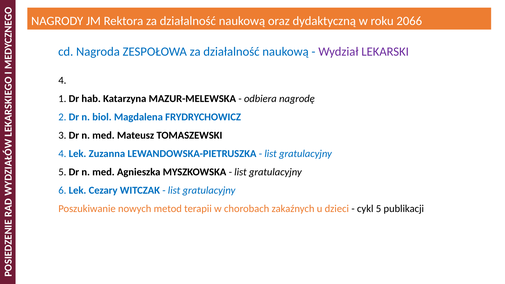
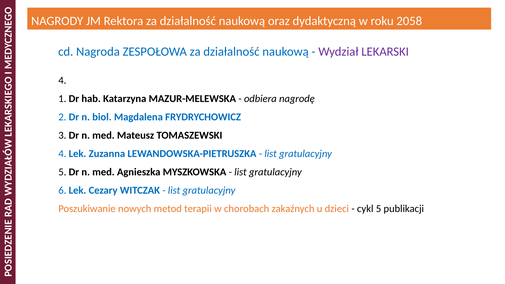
2066: 2066 -> 2058
